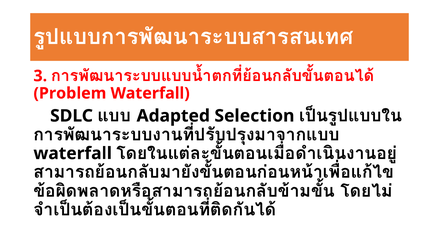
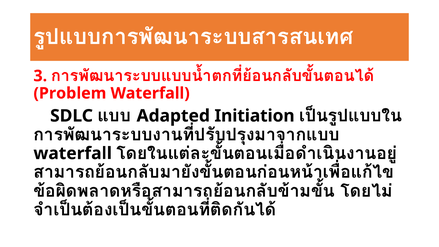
Selection: Selection -> Initiation
